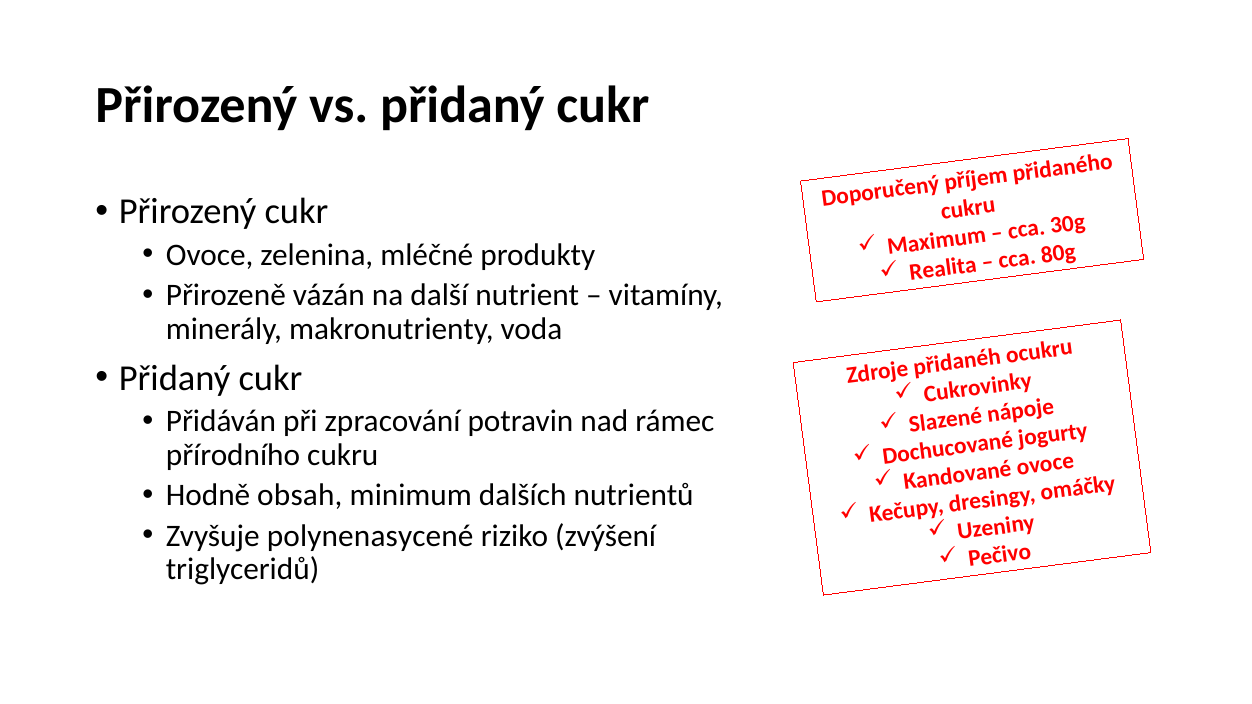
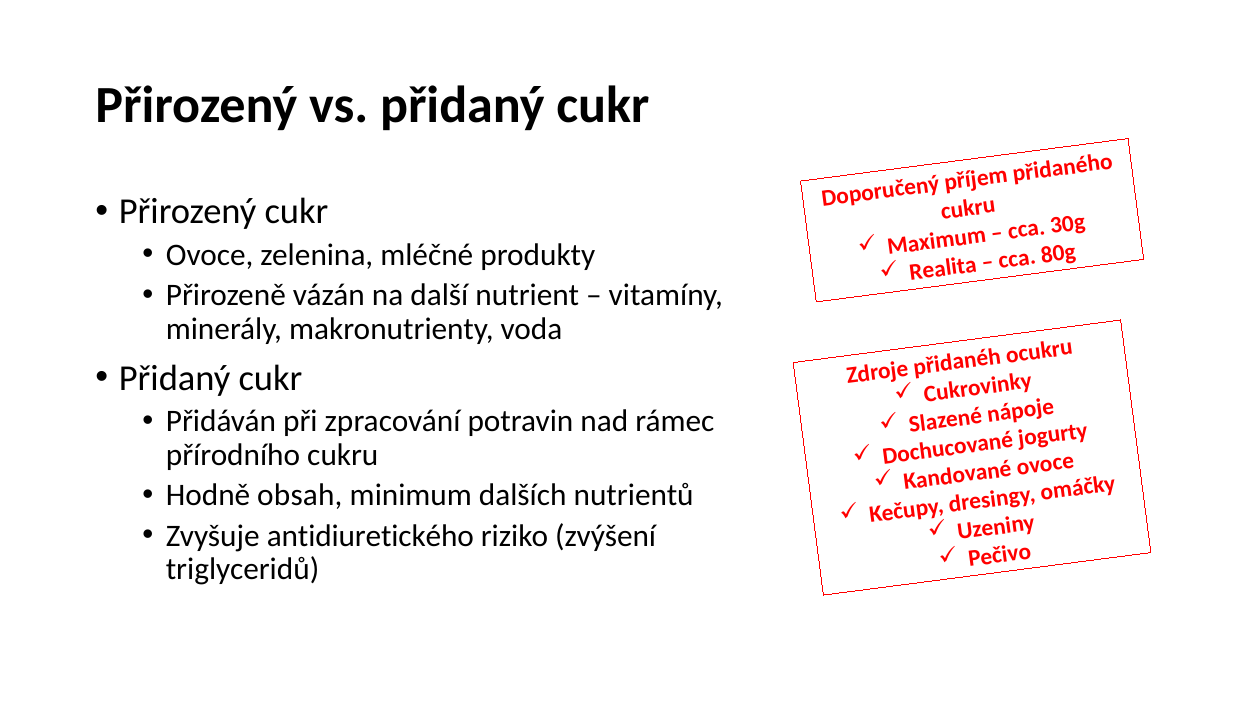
polynenasycené: polynenasycené -> antidiuretického
